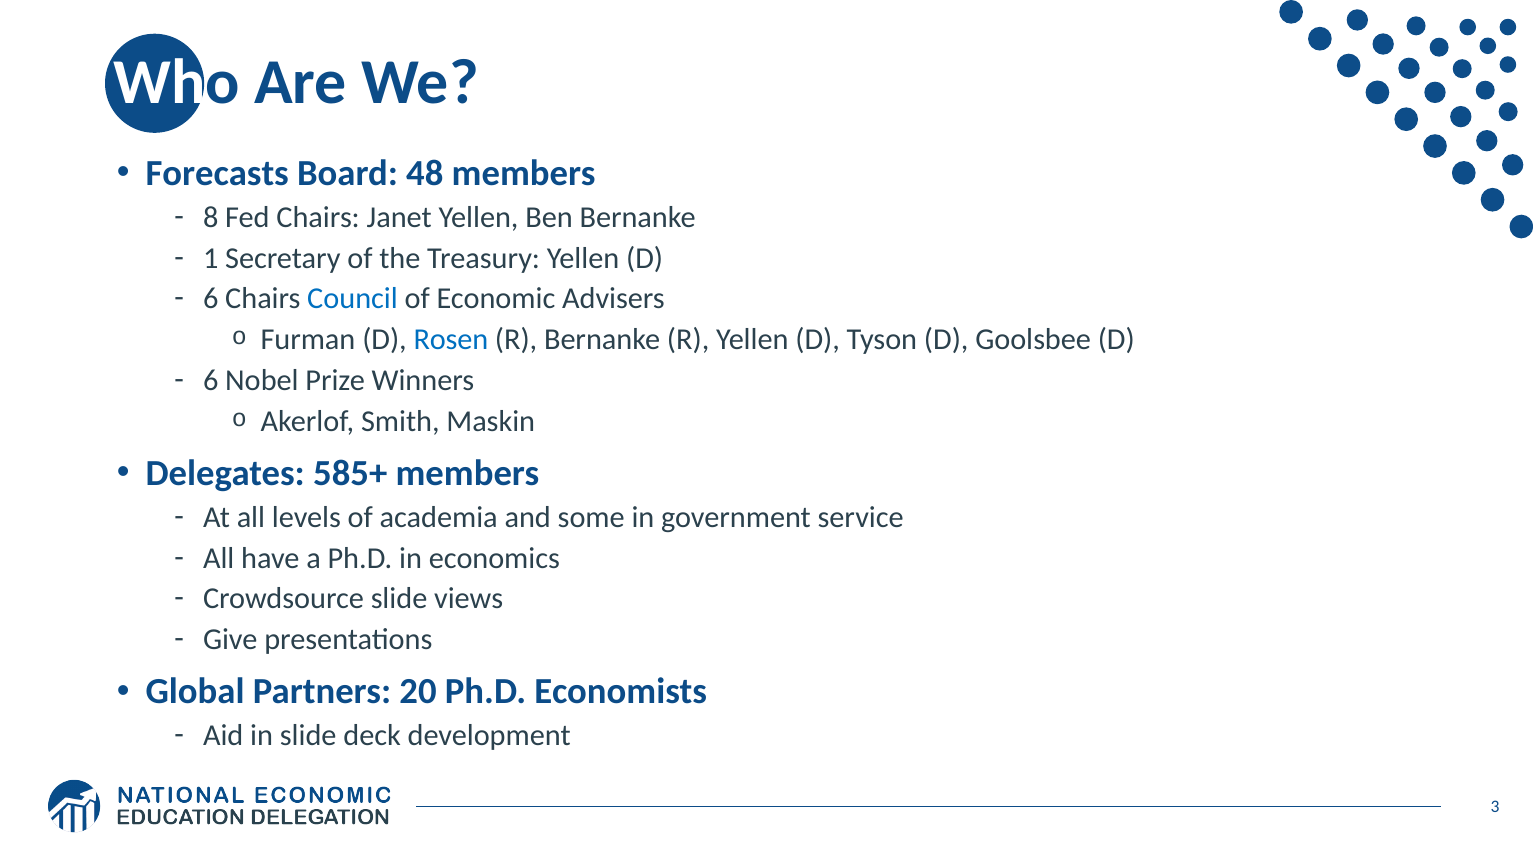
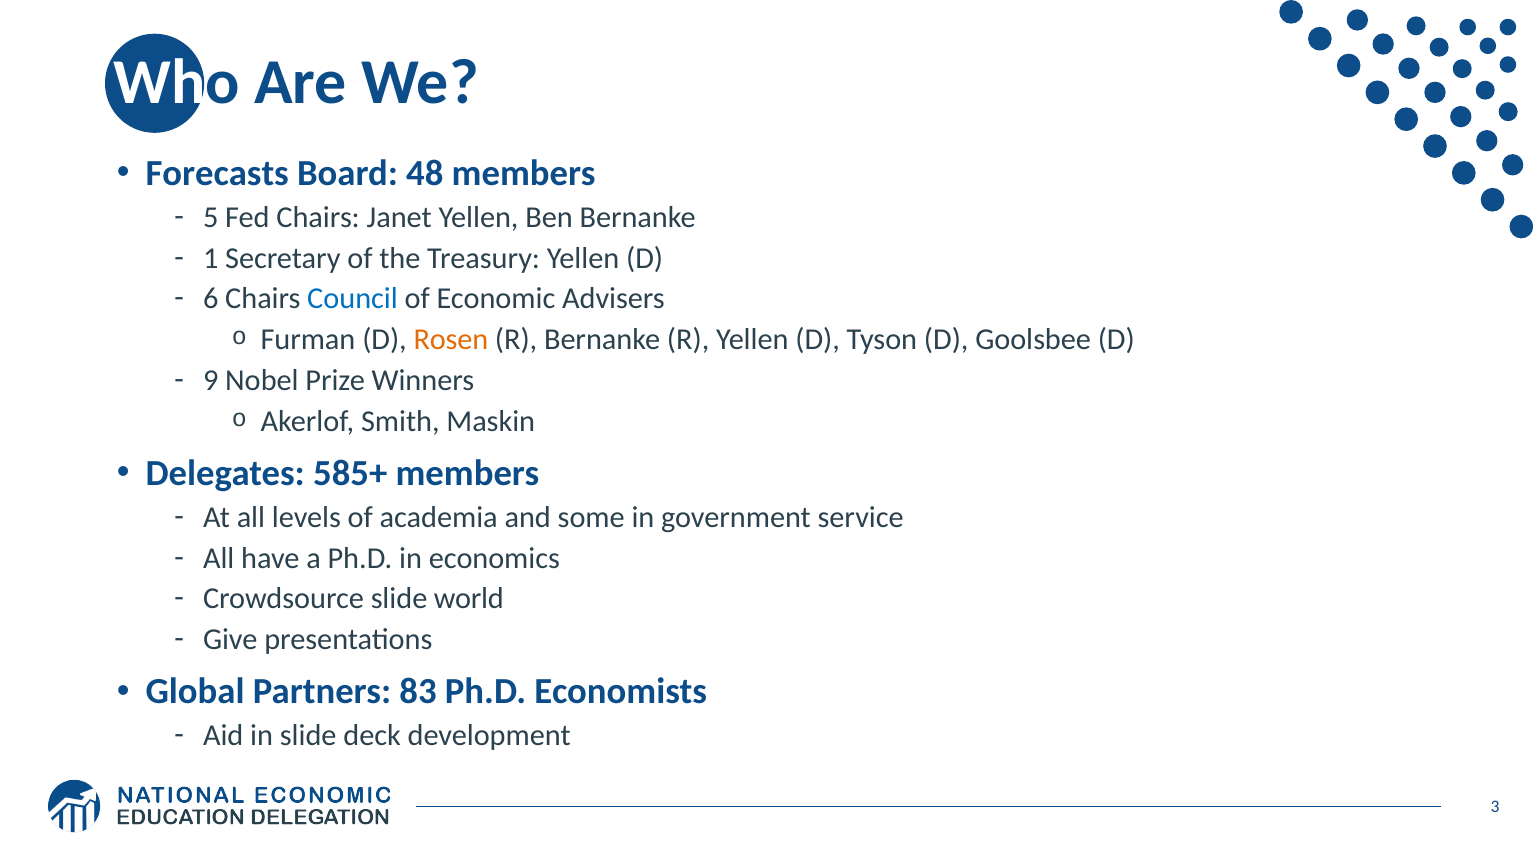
8: 8 -> 5
Rosen colour: blue -> orange
6 at (211, 381): 6 -> 9
views: views -> world
20: 20 -> 83
